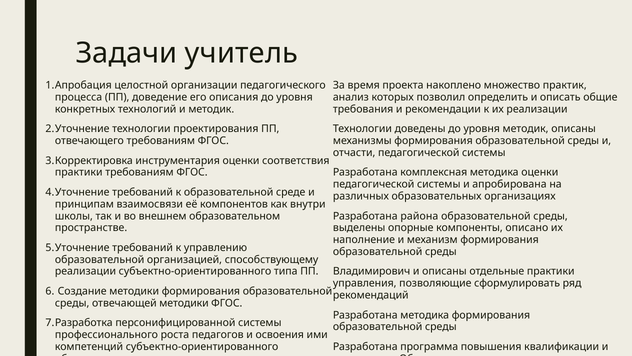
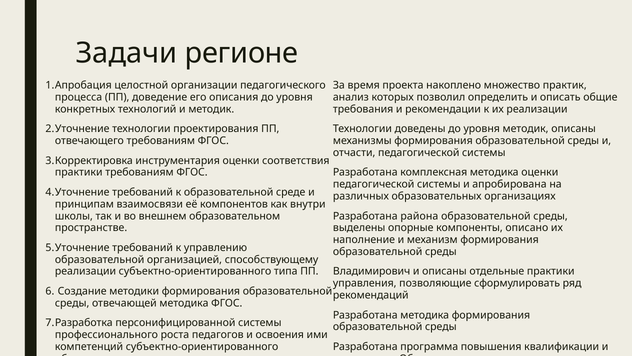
учитель: учитель -> регионе
отвечающей методики: методики -> методика
